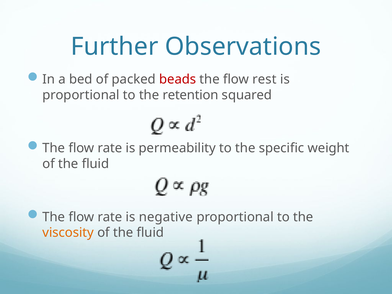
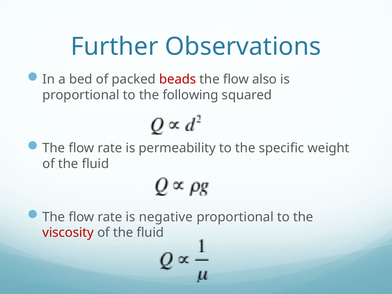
rest: rest -> also
retention: retention -> following
viscosity colour: orange -> red
